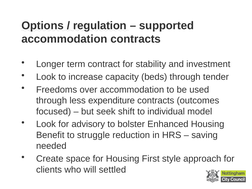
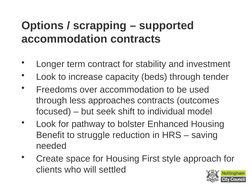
regulation: regulation -> scrapping
expenditure: expenditure -> approaches
advisory: advisory -> pathway
